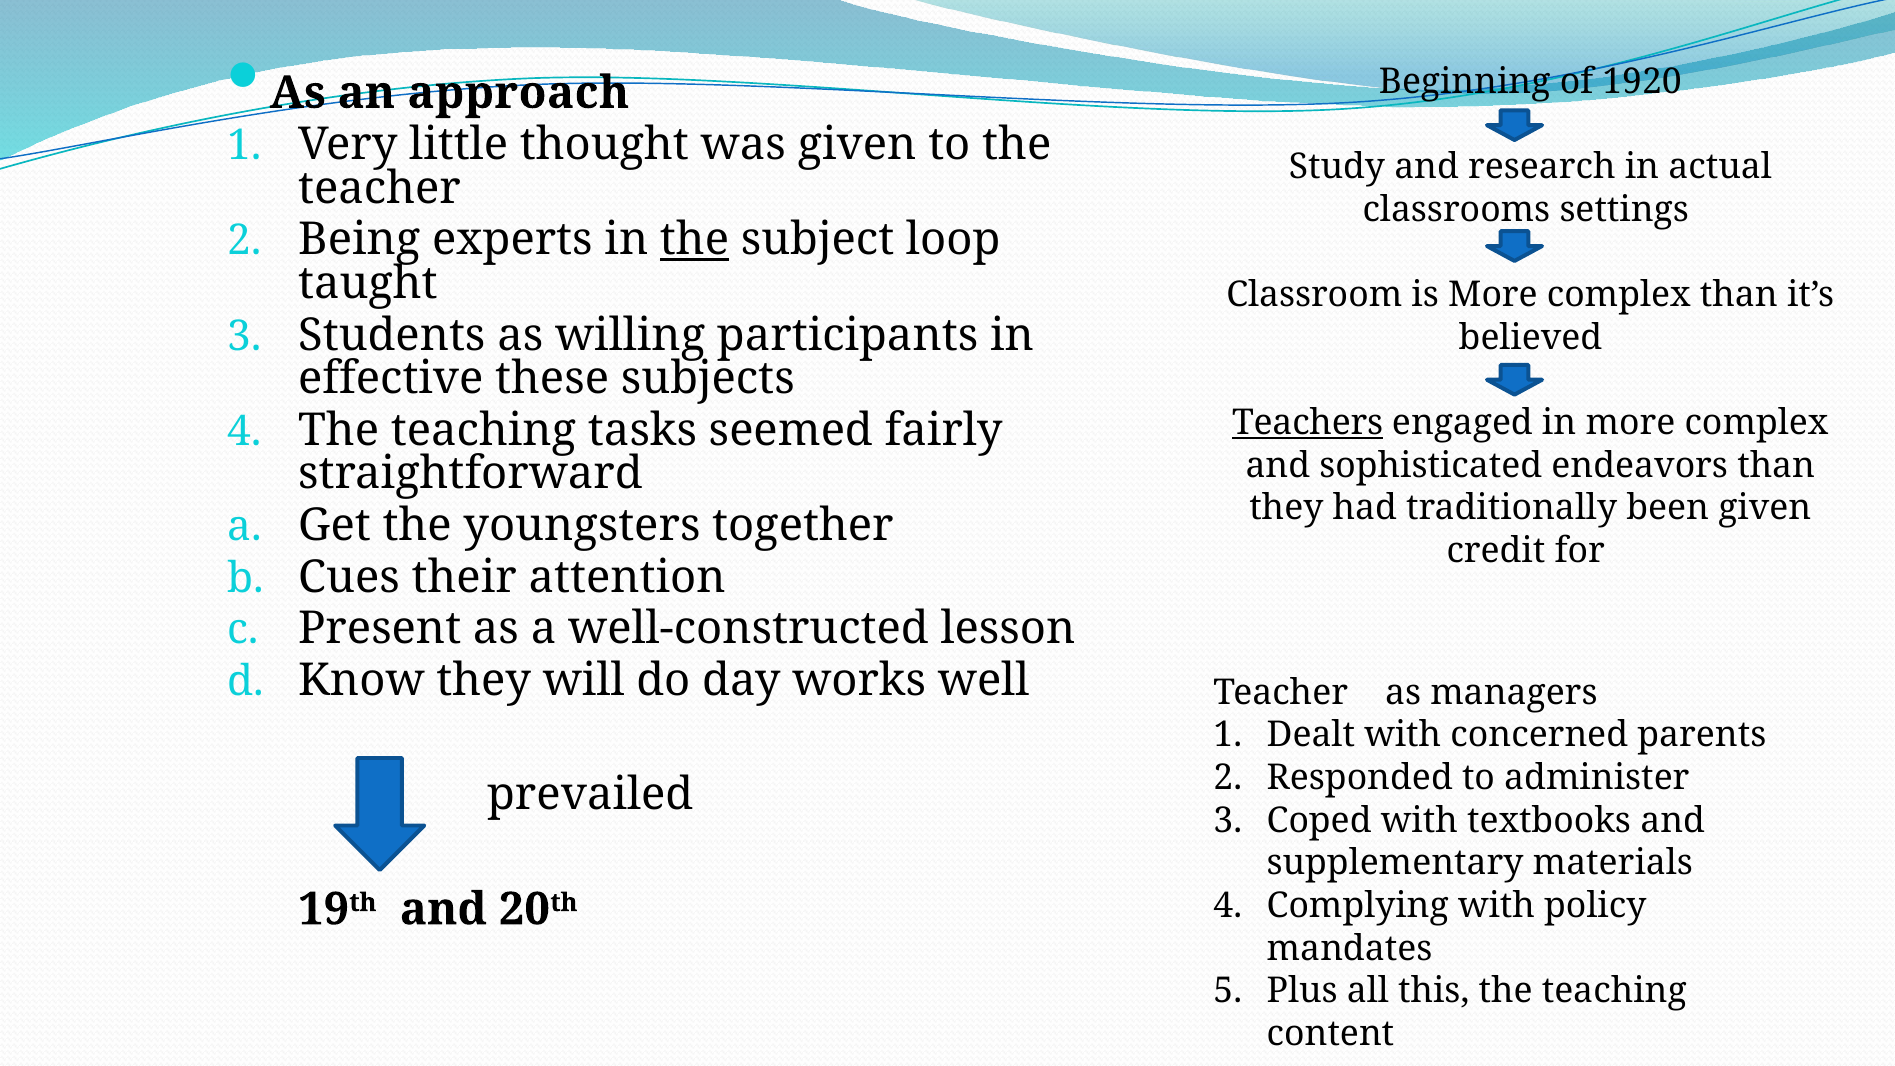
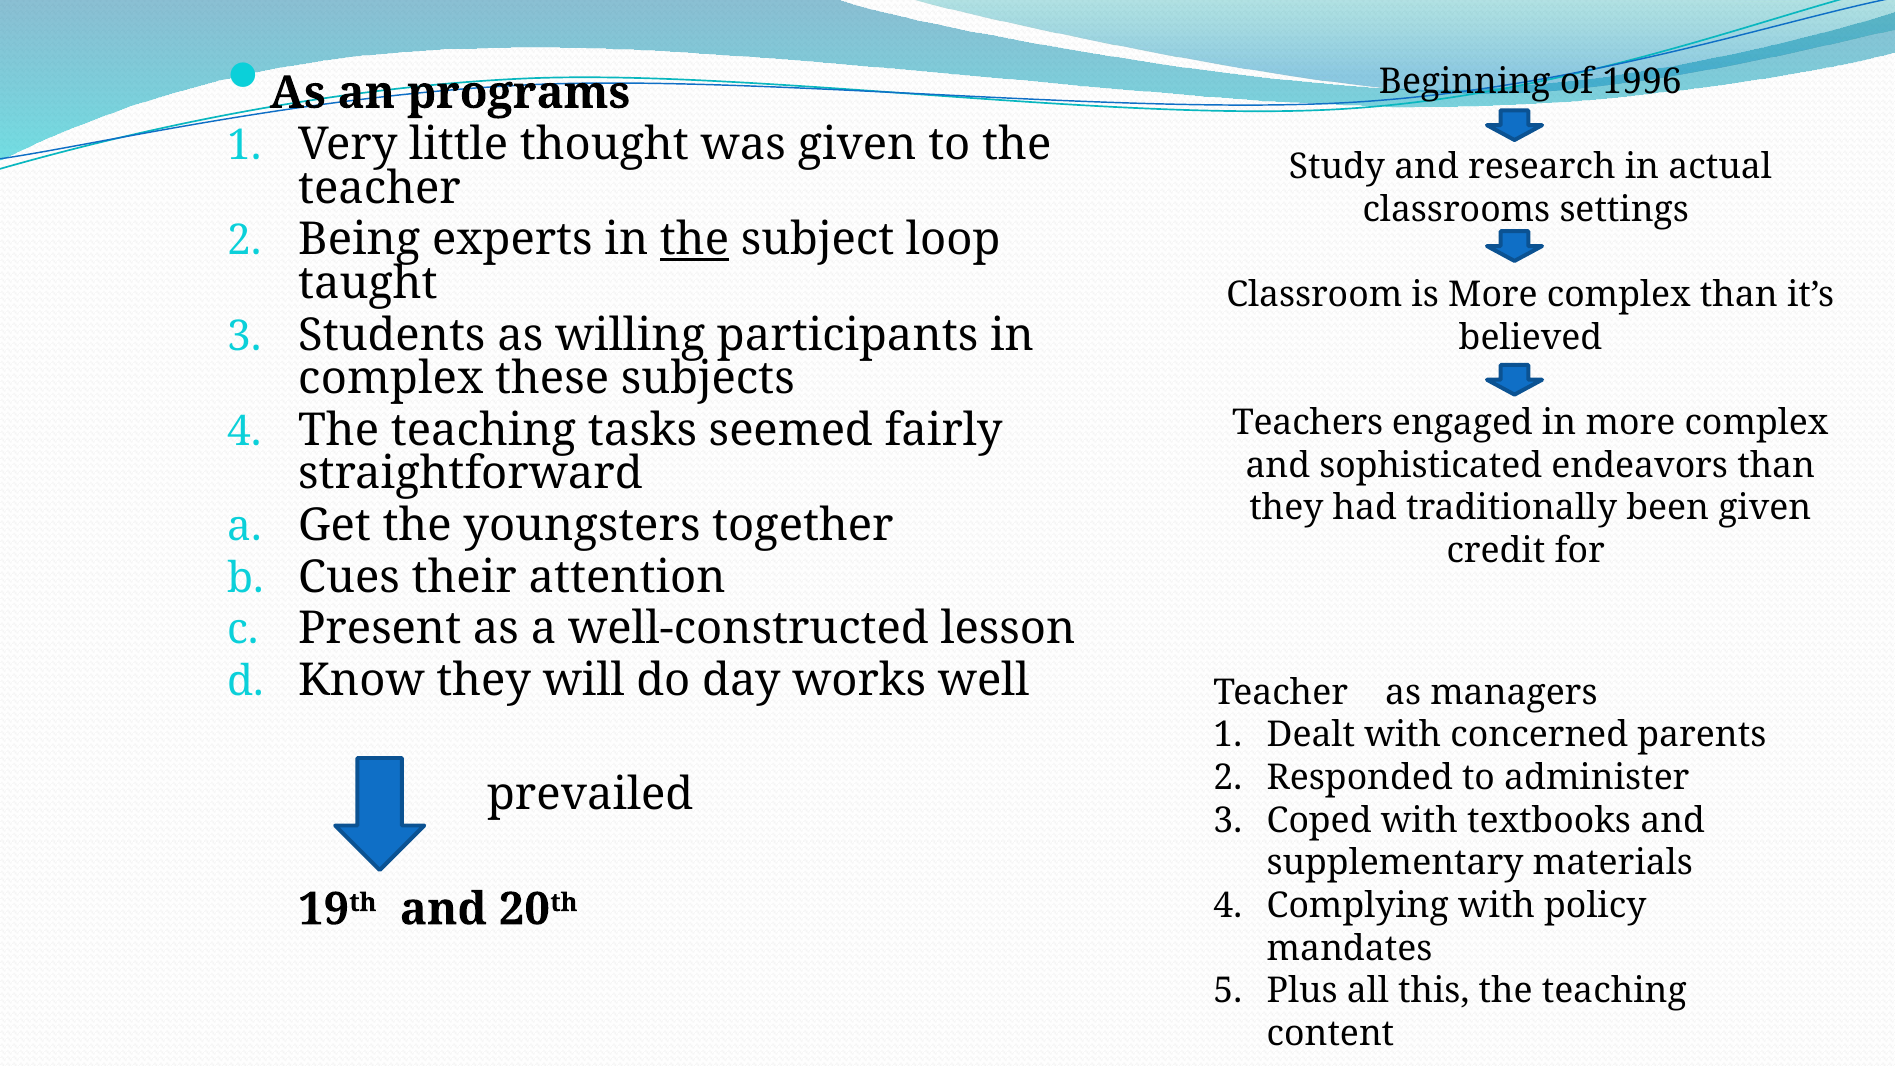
approach: approach -> programs
1920: 1920 -> 1996
effective at (391, 379): effective -> complex
Teachers underline: present -> none
